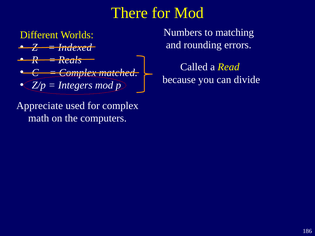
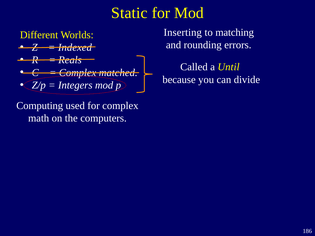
There: There -> Static
Numbers: Numbers -> Inserting
Read: Read -> Until
Appreciate: Appreciate -> Computing
